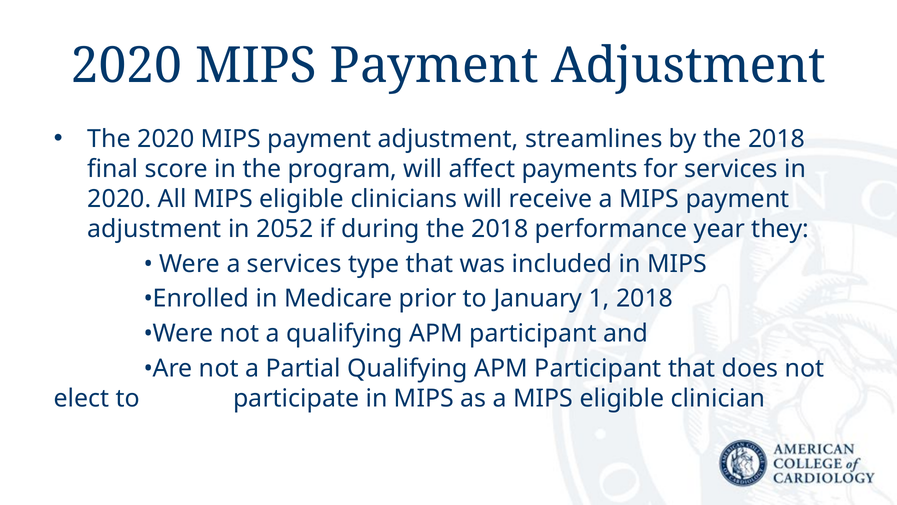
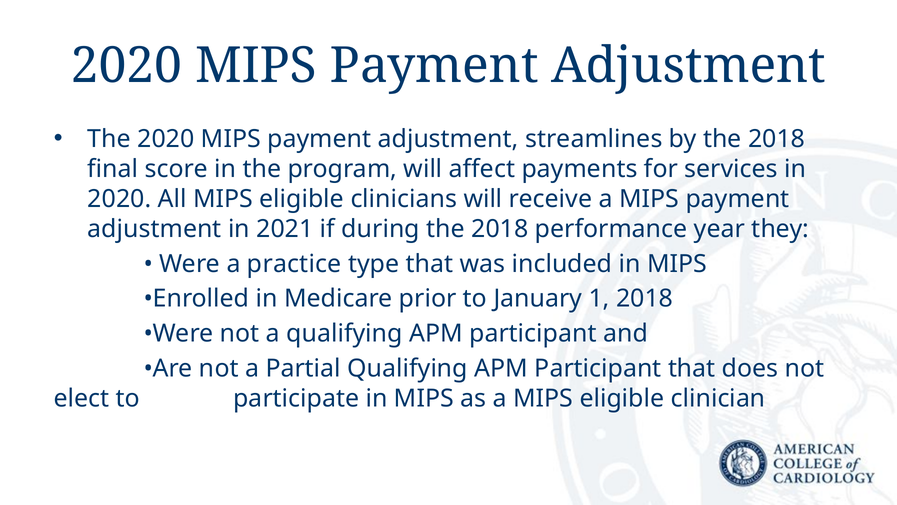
2052: 2052 -> 2021
a services: services -> practice
